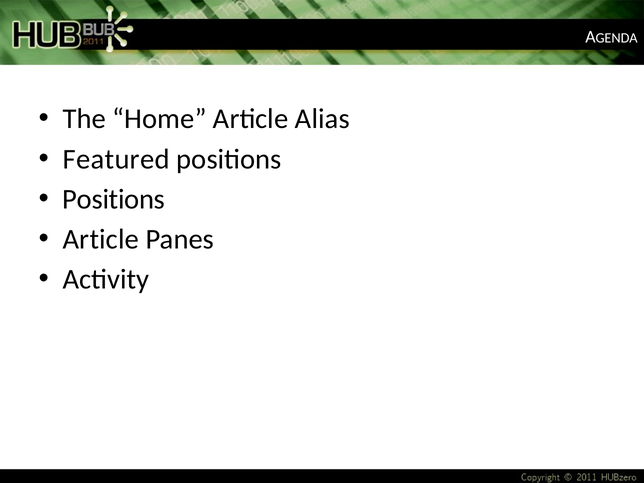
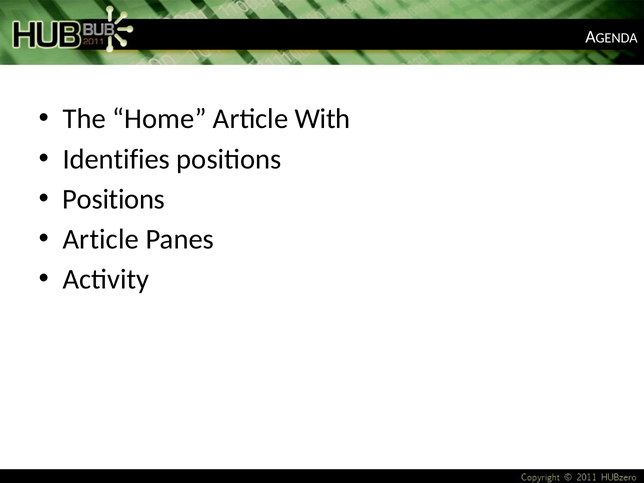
Alias: Alias -> With
Featured: Featured -> Identifies
